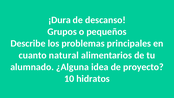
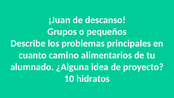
¡Dura: ¡Dura -> ¡Juan
natural: natural -> camino
